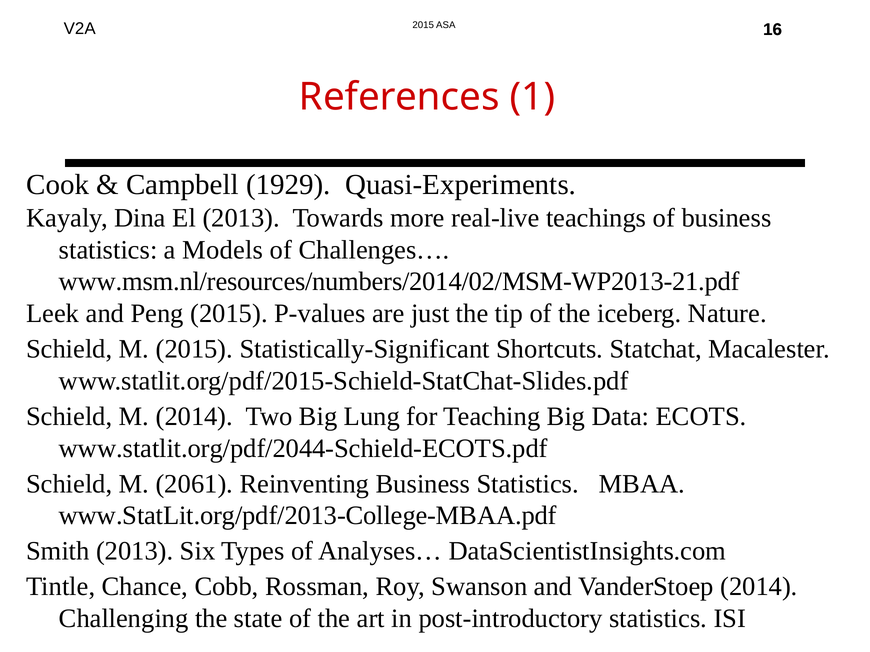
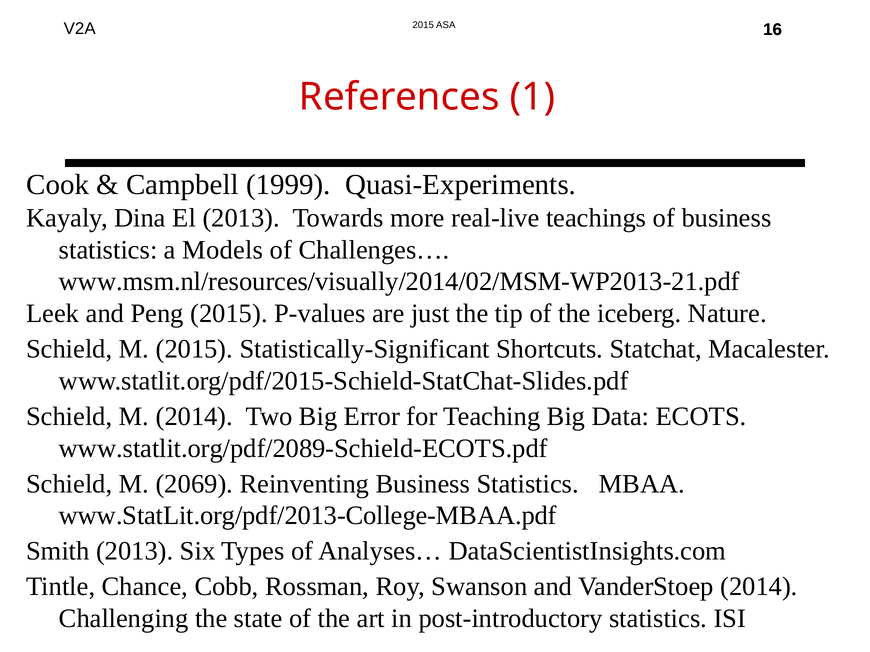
1929: 1929 -> 1999
www.msm.nl/resources/numbers/2014/02/MSM-WP2013-21.pdf: www.msm.nl/resources/numbers/2014/02/MSM-WP2013-21.pdf -> www.msm.nl/resources/visually/2014/02/MSM-WP2013-21.pdf
Lung: Lung -> Error
www.statlit.org/pdf/2044-Schield-ECOTS.pdf: www.statlit.org/pdf/2044-Schield-ECOTS.pdf -> www.statlit.org/pdf/2089-Schield-ECOTS.pdf
2061: 2061 -> 2069
